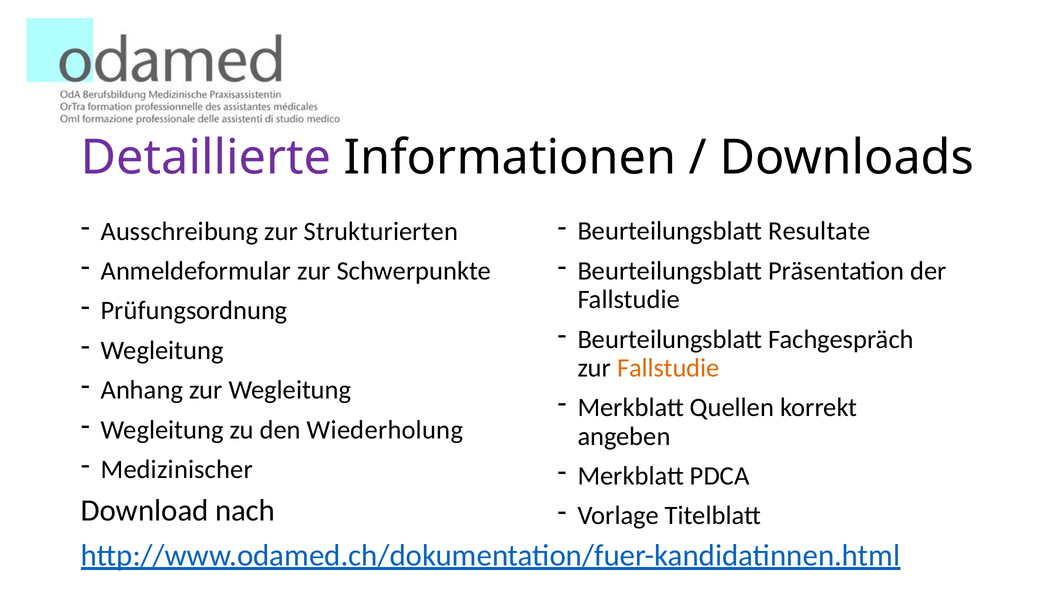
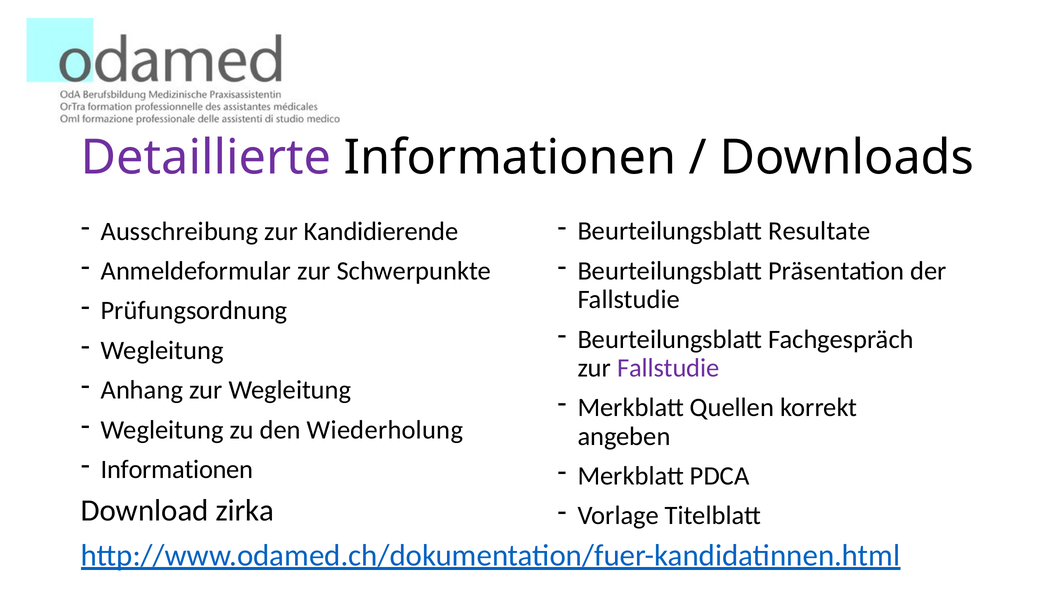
Strukturierten: Strukturierten -> Kandidierende
Fallstudie at (668, 368) colour: orange -> purple
Medizinischer at (177, 469): Medizinischer -> Informationen
nach: nach -> zirka
